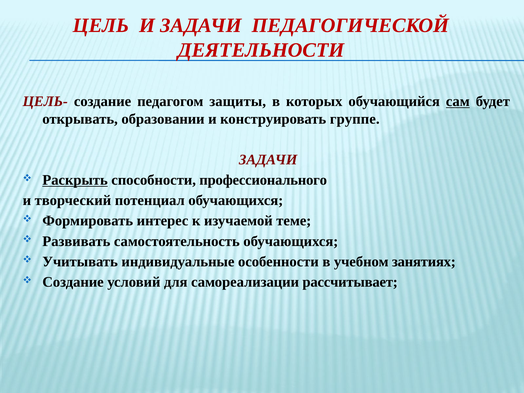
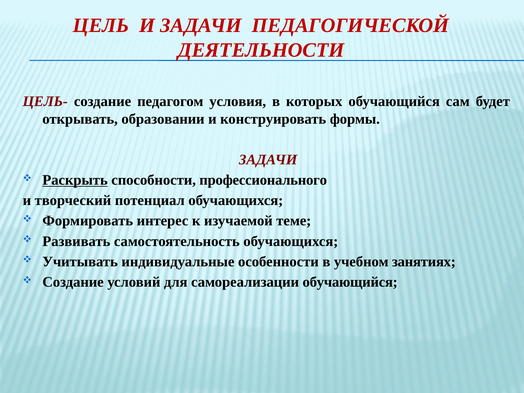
защиты: защиты -> условия
сам underline: present -> none
группе: группе -> формы
самореализации рассчитывает: рассчитывает -> обучающийся
